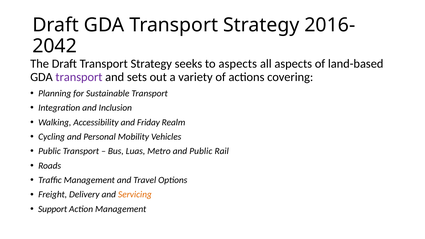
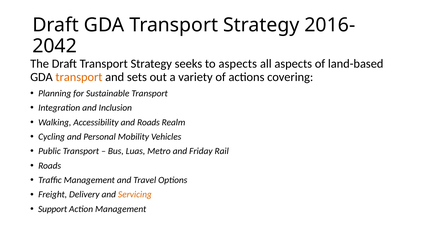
transport at (79, 77) colour: purple -> orange
and Friday: Friday -> Roads
and Public: Public -> Friday
